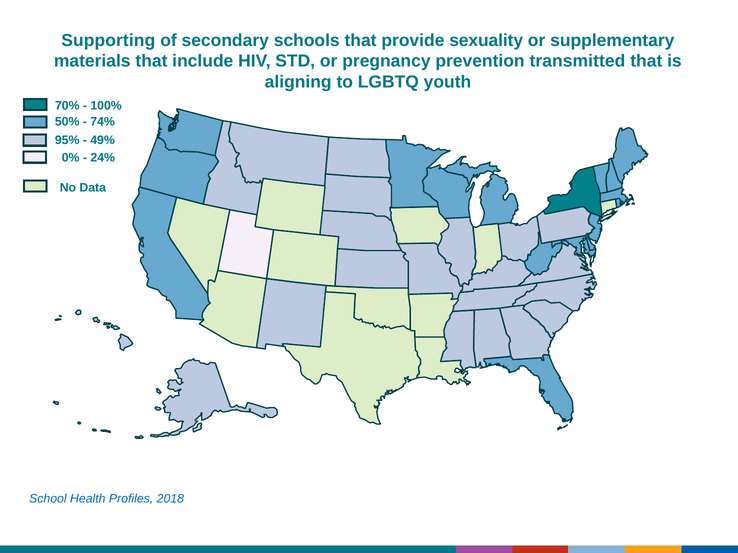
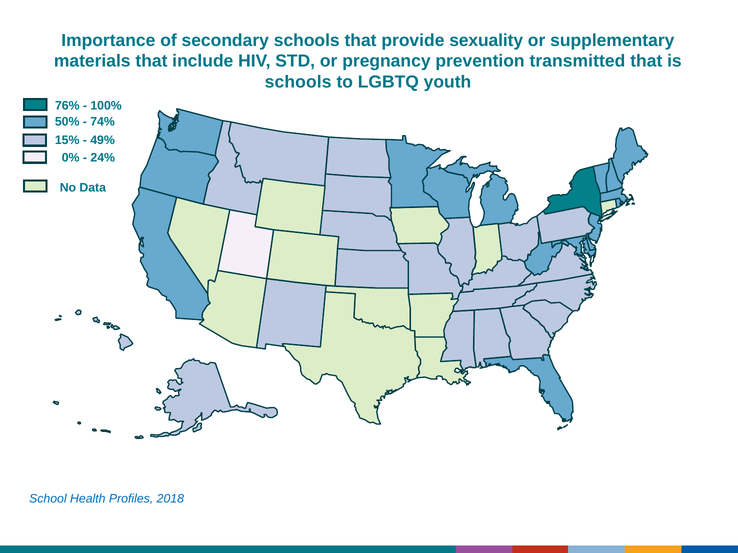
Supporting: Supporting -> Importance
aligning at (298, 82): aligning -> schools
70%: 70% -> 76%
95%: 95% -> 15%
